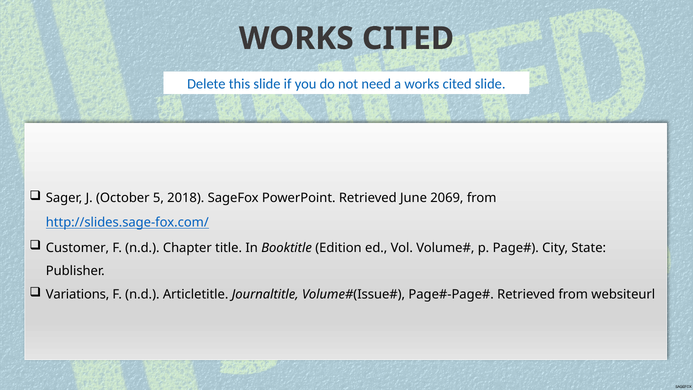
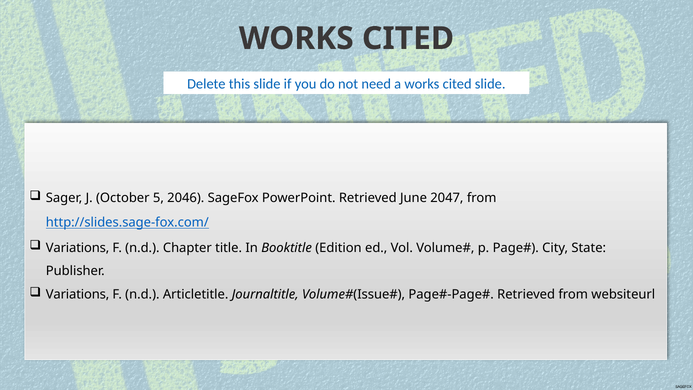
2018: 2018 -> 2046
2069: 2069 -> 2047
Customer at (77, 248): Customer -> Variations
